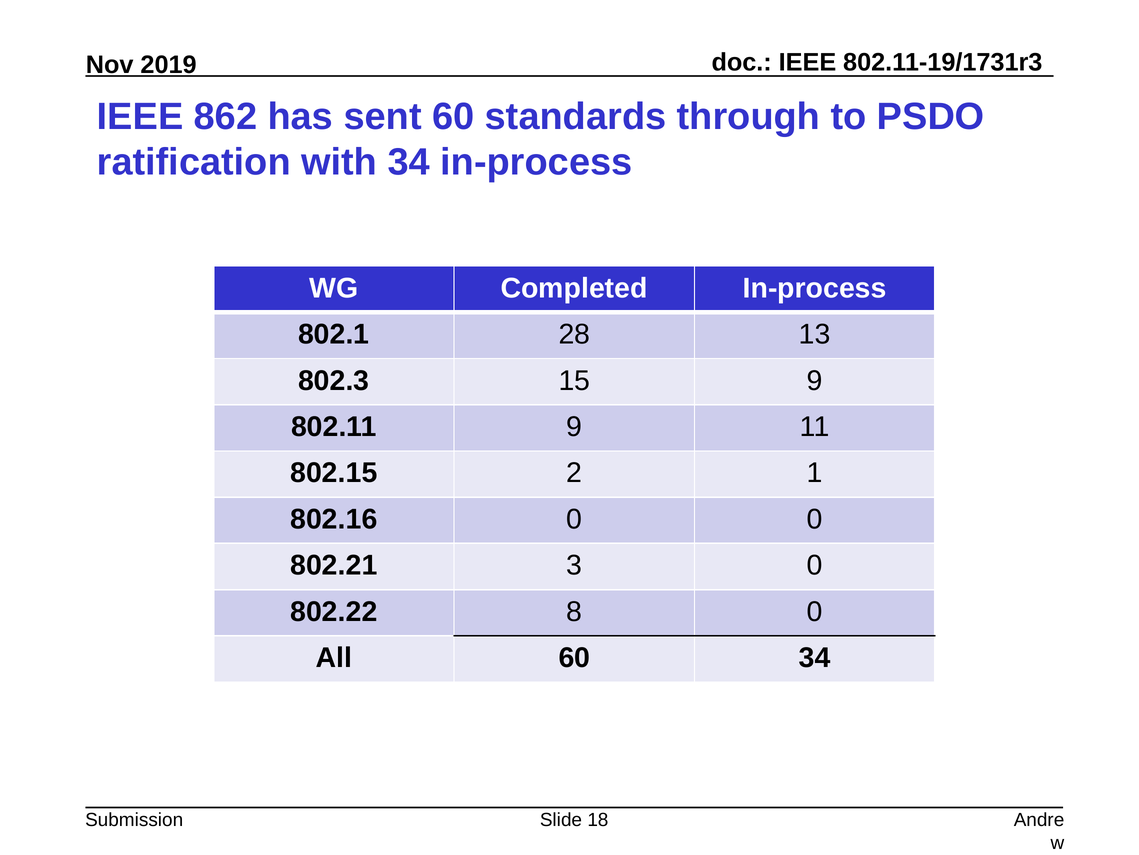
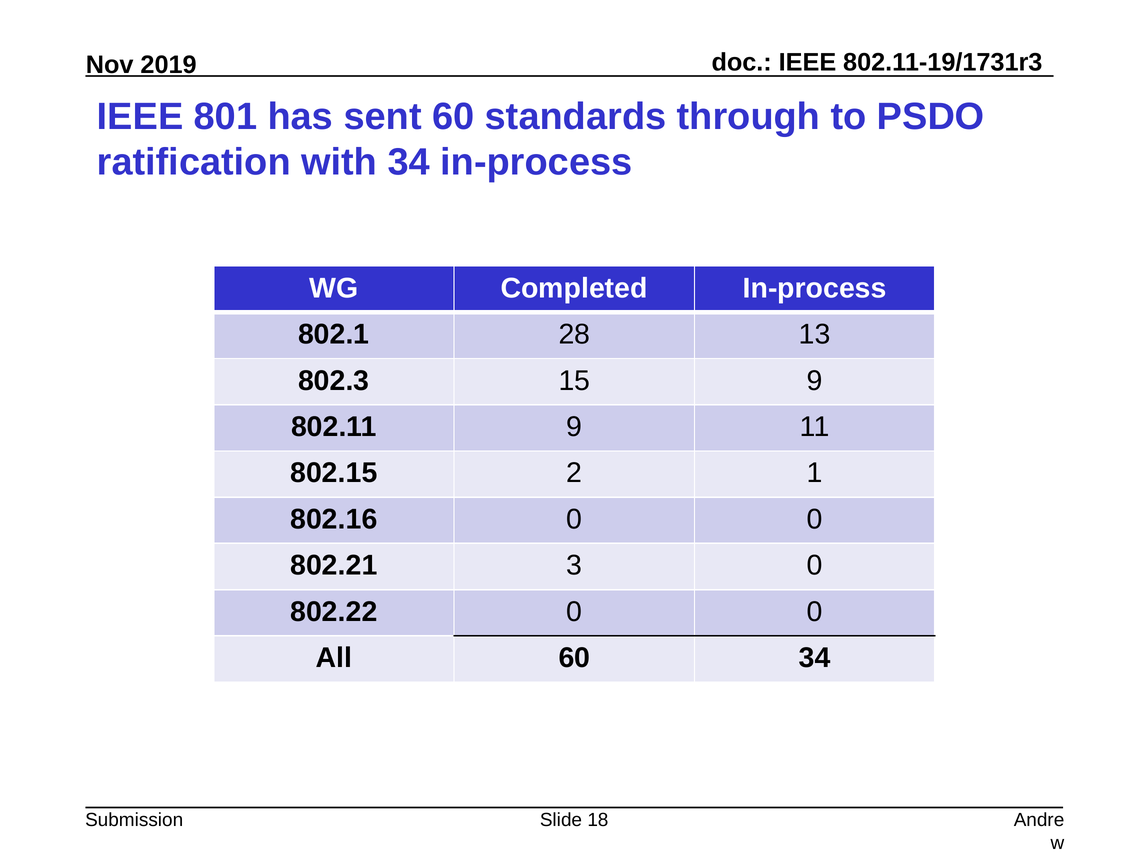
862: 862 -> 801
802.22 8: 8 -> 0
